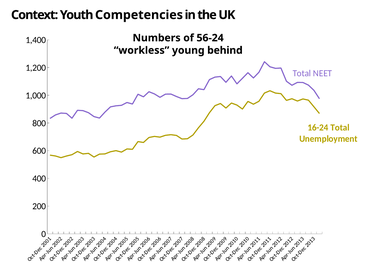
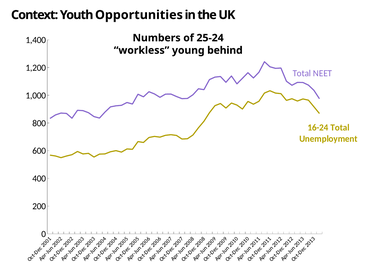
Competencies: Competencies -> Opportunities
56-24: 56-24 -> 25-24
